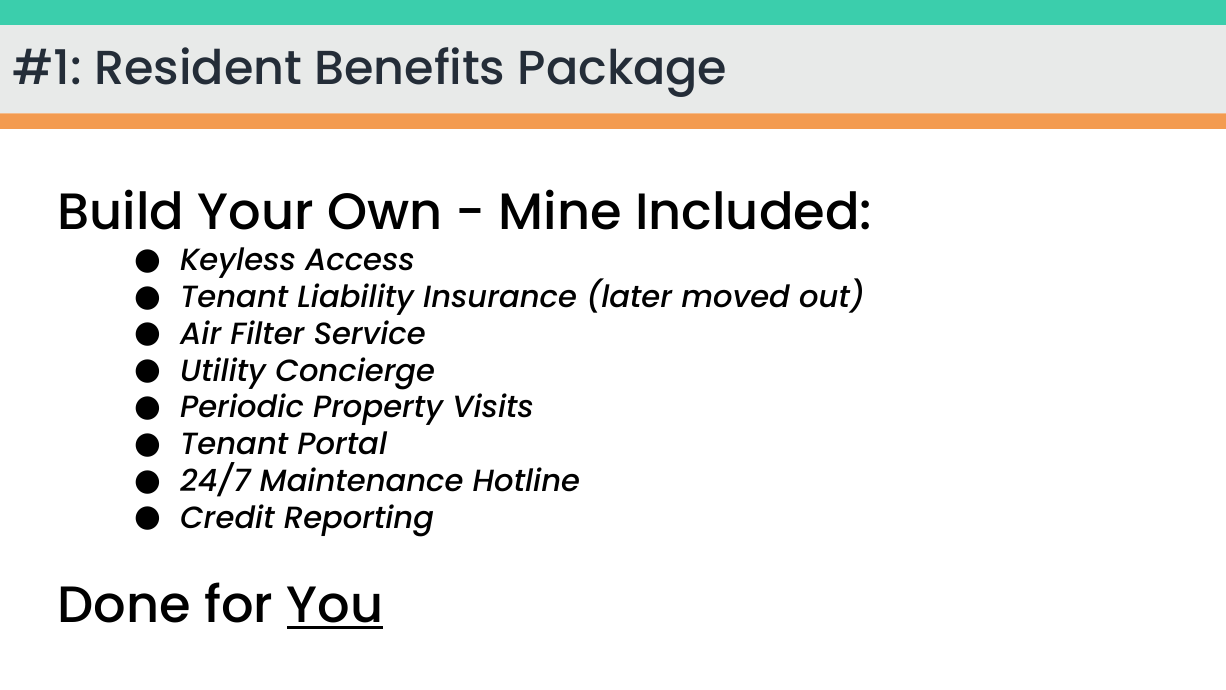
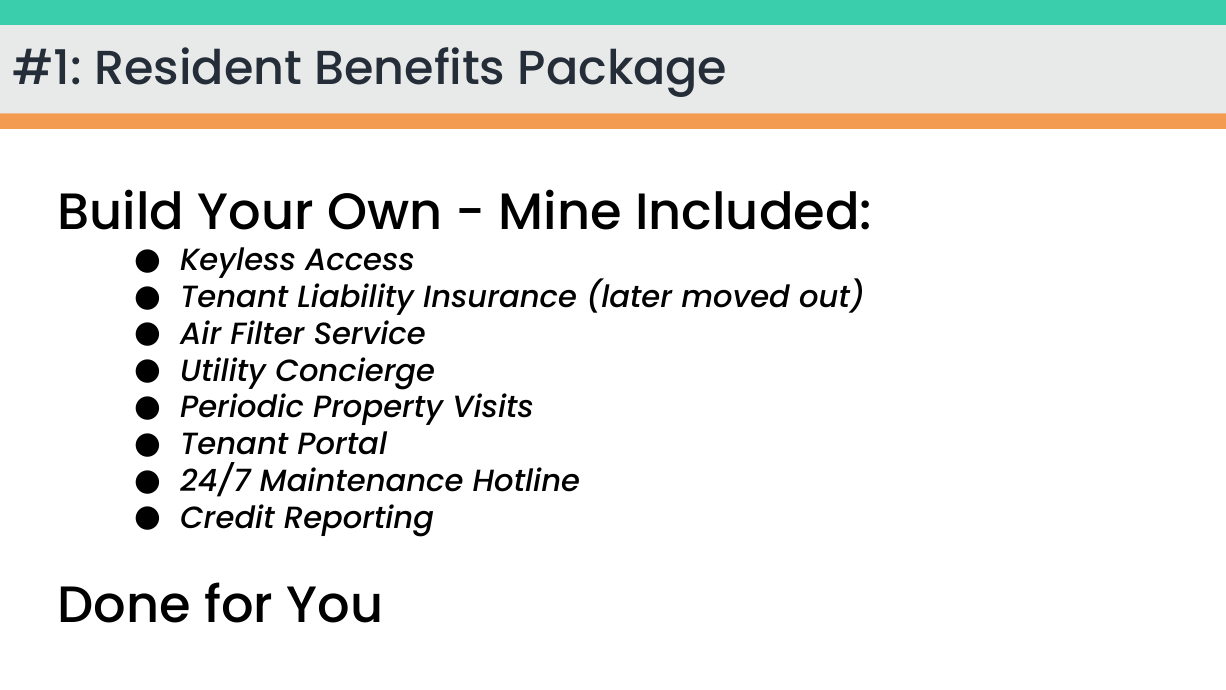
You underline: present -> none
